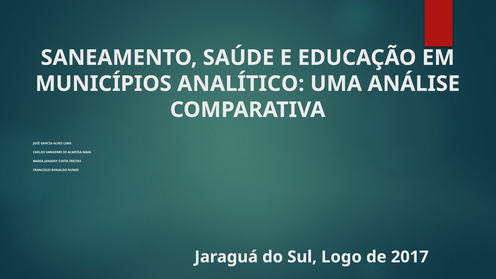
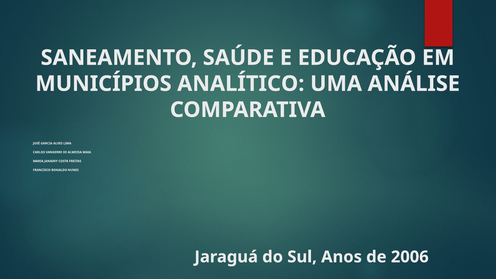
Logo: Logo -> Anos
2017: 2017 -> 2006
